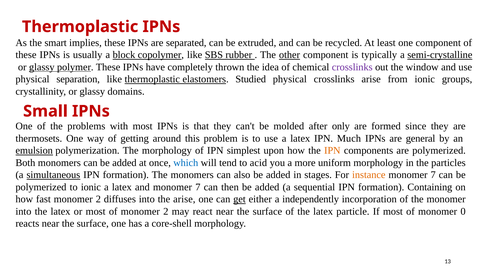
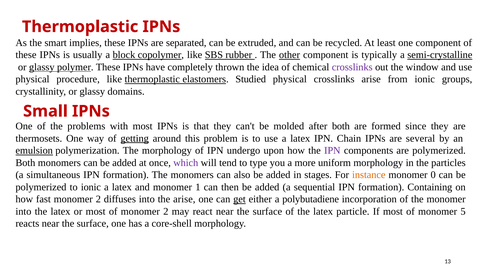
separation: separation -> procedure
after only: only -> both
getting underline: none -> present
Much: Much -> Chain
general: general -> several
simplest: simplest -> undergo
IPN at (332, 151) colour: orange -> purple
which colour: blue -> purple
acid: acid -> type
simultaneous underline: present -> none
7 at (433, 175): 7 -> 0
and monomer 7: 7 -> 1
independently: independently -> polybutadiene
0: 0 -> 5
